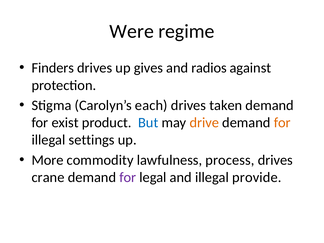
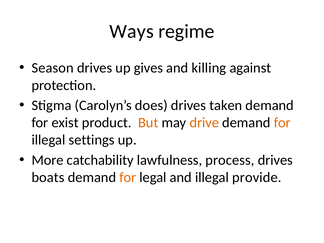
Were: Were -> Ways
Finders: Finders -> Season
radios: radios -> killing
each: each -> does
But colour: blue -> orange
commodity: commodity -> catchability
crane: crane -> boats
for at (128, 177) colour: purple -> orange
